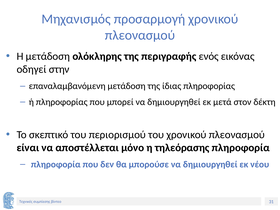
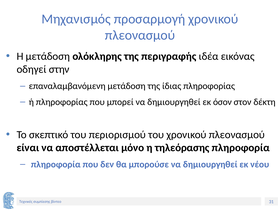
ενός: ενός -> ιδέα
μετά: μετά -> όσον
